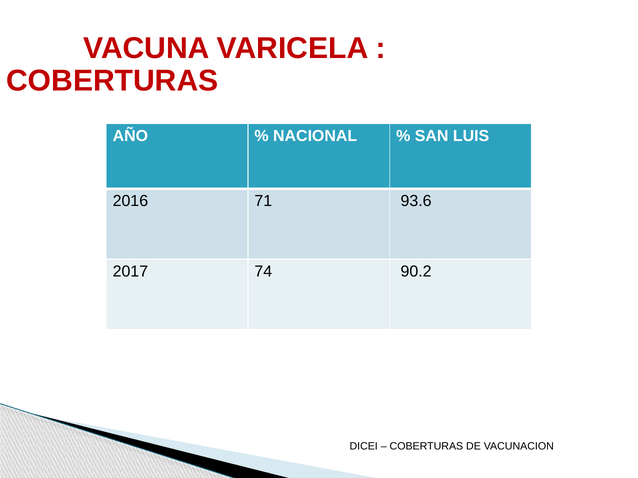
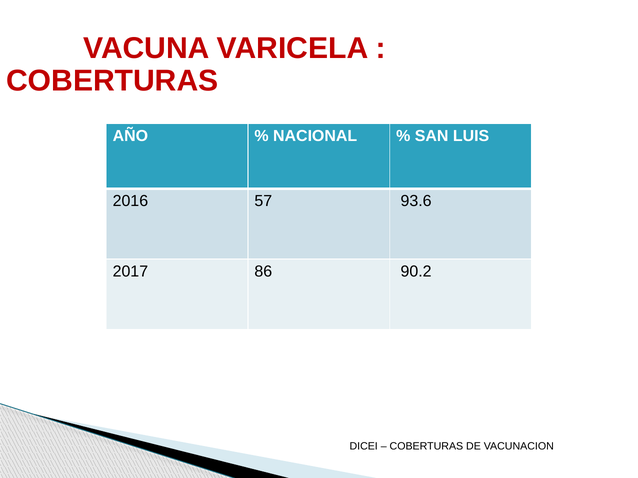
71: 71 -> 57
74: 74 -> 86
